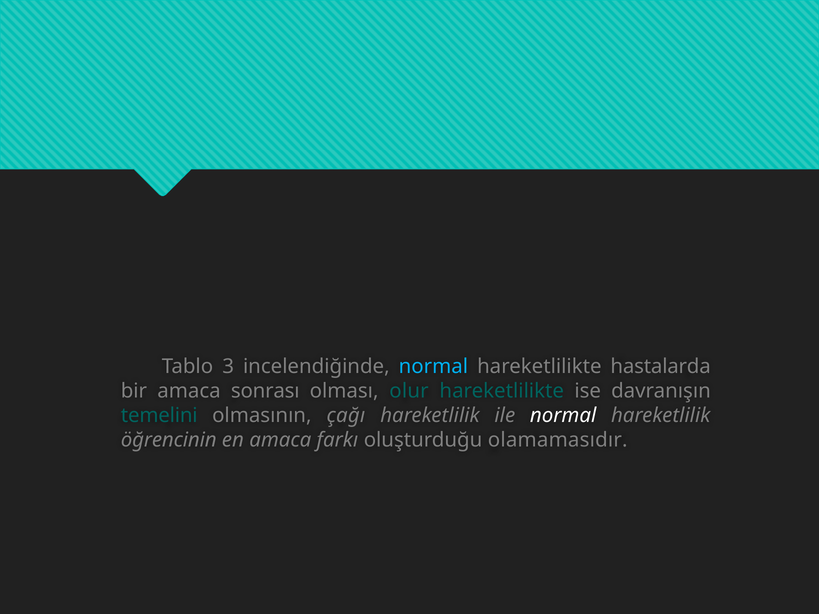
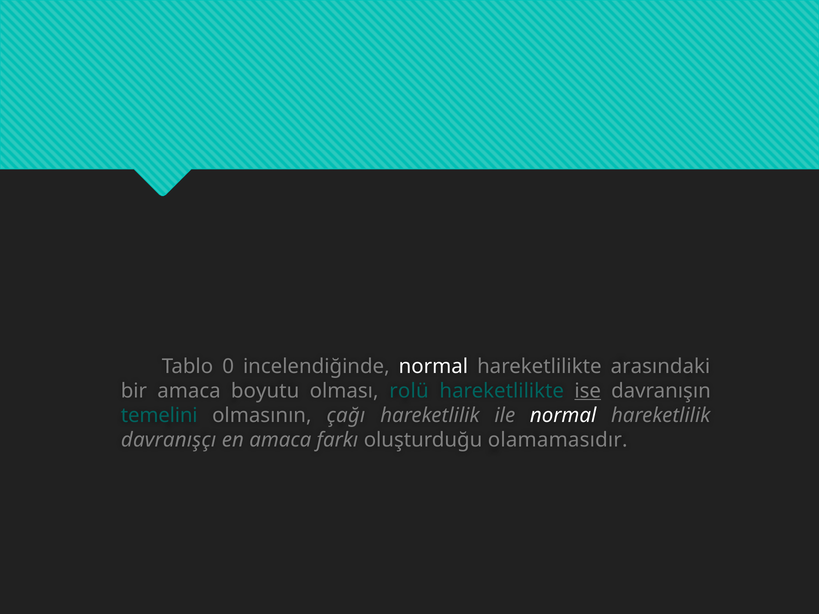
3: 3 -> 0
normal at (433, 366) colour: light blue -> white
hastalarda: hastalarda -> arasındaki
sonrası: sonrası -> boyutu
olur: olur -> rolü
ise underline: none -> present
öğrencinin: öğrencinin -> davranışçı
